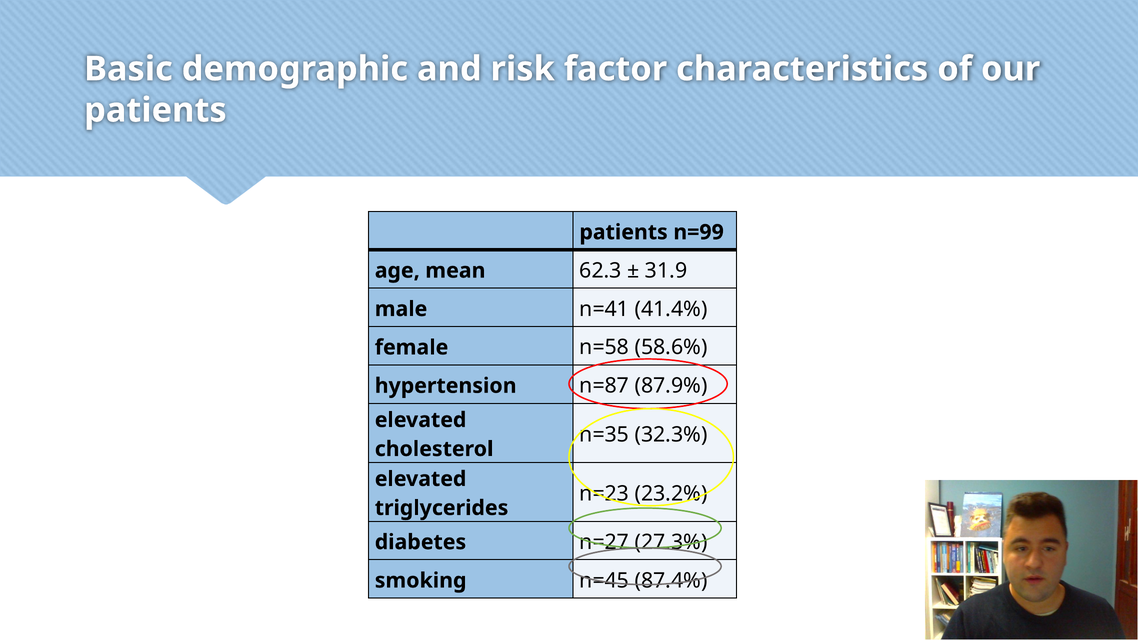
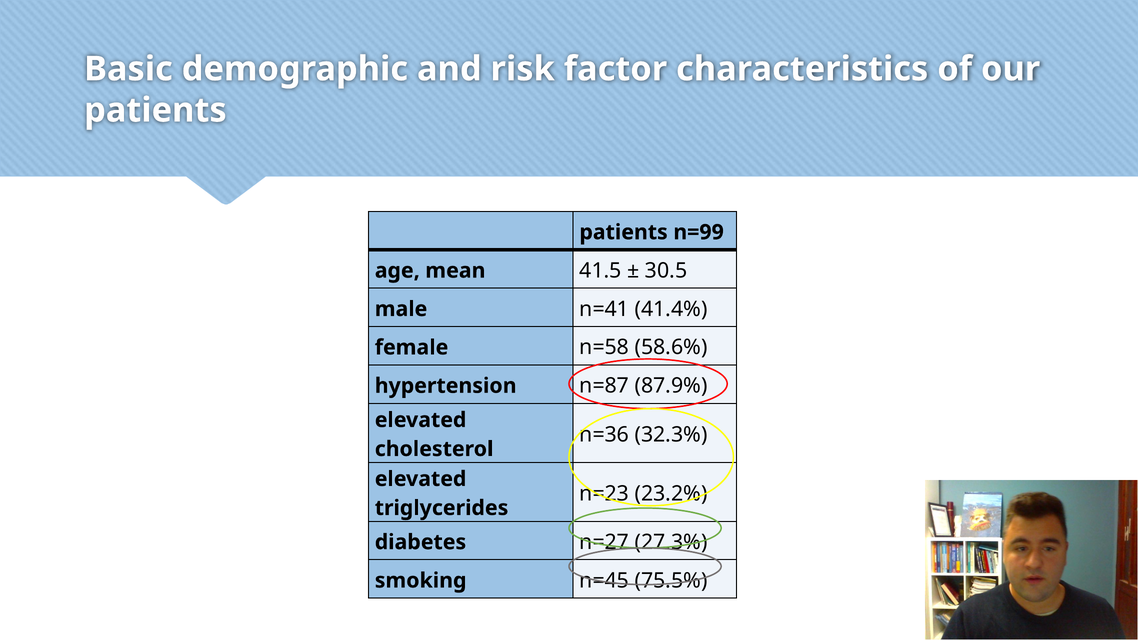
62.3: 62.3 -> 41.5
31.9: 31.9 -> 30.5
n=35: n=35 -> n=36
87.4%: 87.4% -> 75.5%
